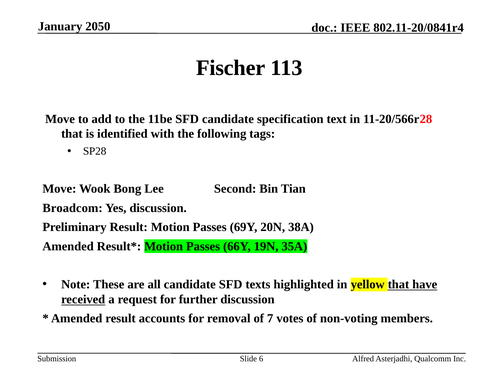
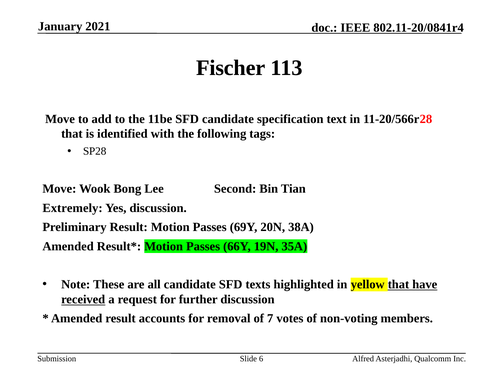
2050: 2050 -> 2021
Broadcom: Broadcom -> Extremely
